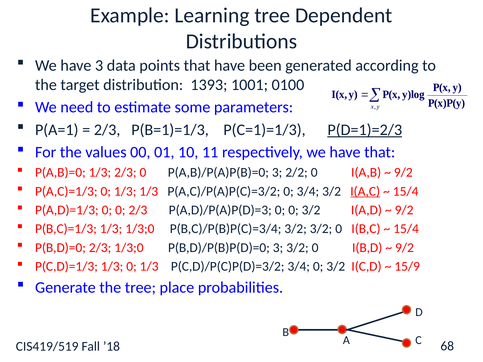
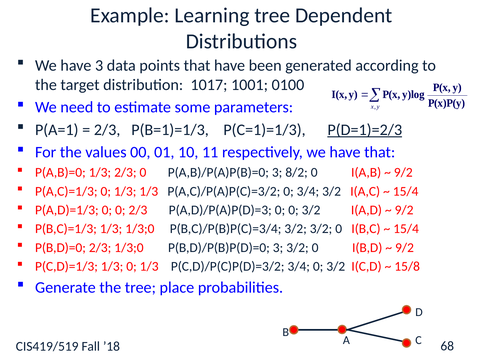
1393: 1393 -> 1017
2/2: 2/2 -> 8/2
I(A,C underline: present -> none
15/9: 15/9 -> 15/8
